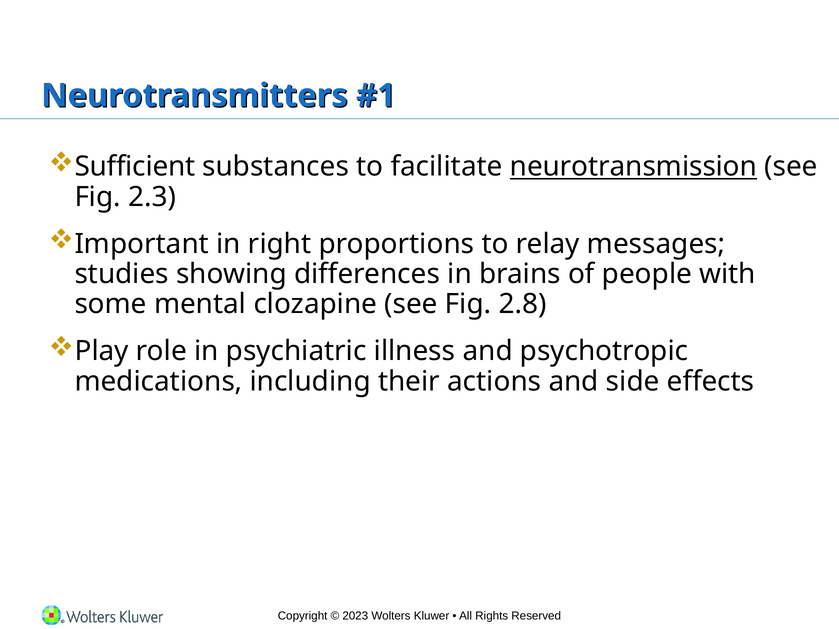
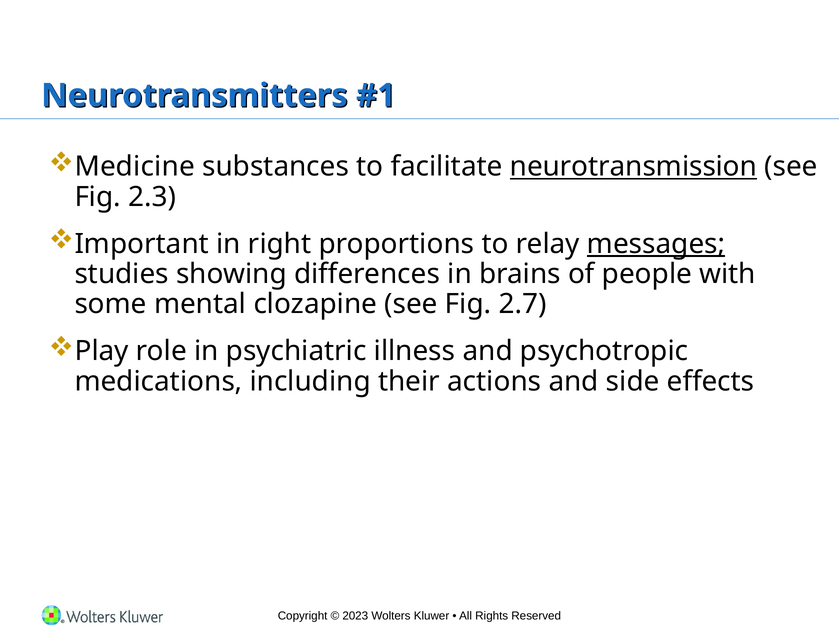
Sufficient: Sufficient -> Medicine
messages underline: none -> present
2.8: 2.8 -> 2.7
